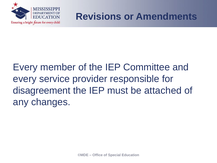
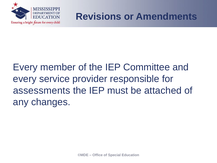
disagreement: disagreement -> assessments
